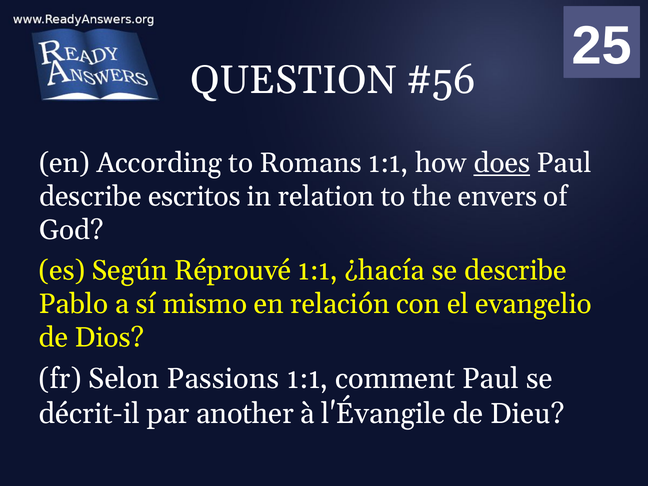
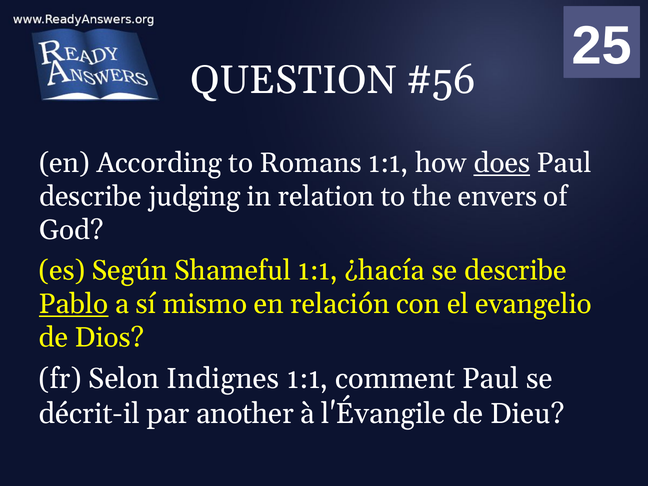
escritos: escritos -> judging
Réprouvé: Réprouvé -> Shameful
Pablo underline: none -> present
Passions: Passions -> Indignes
